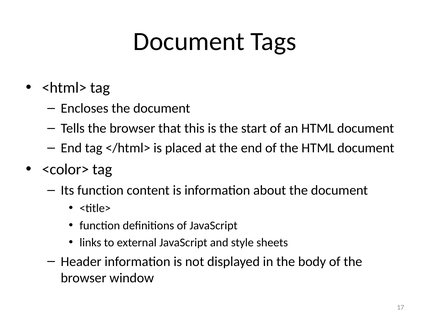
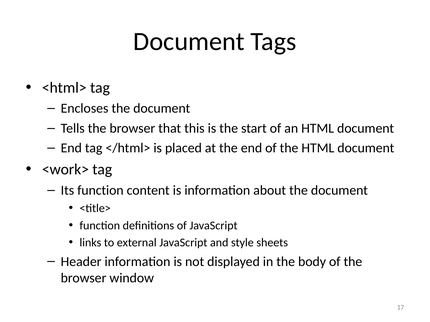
<color>: <color> -> <work>
